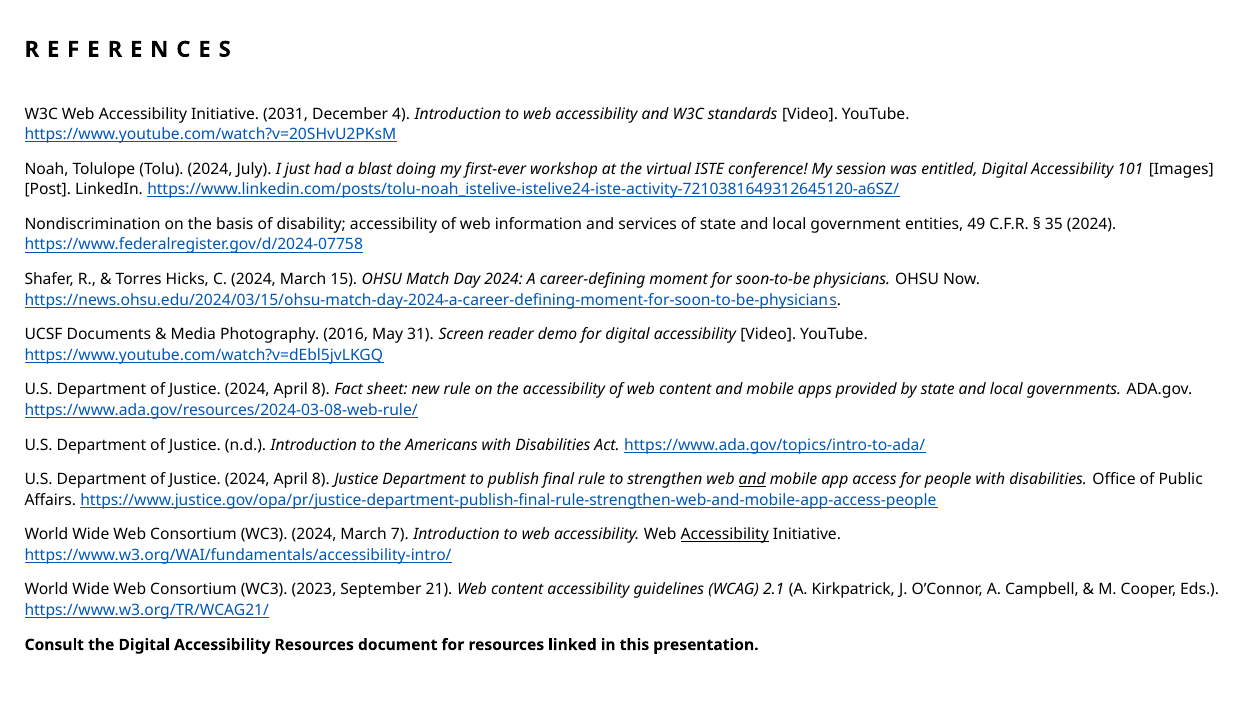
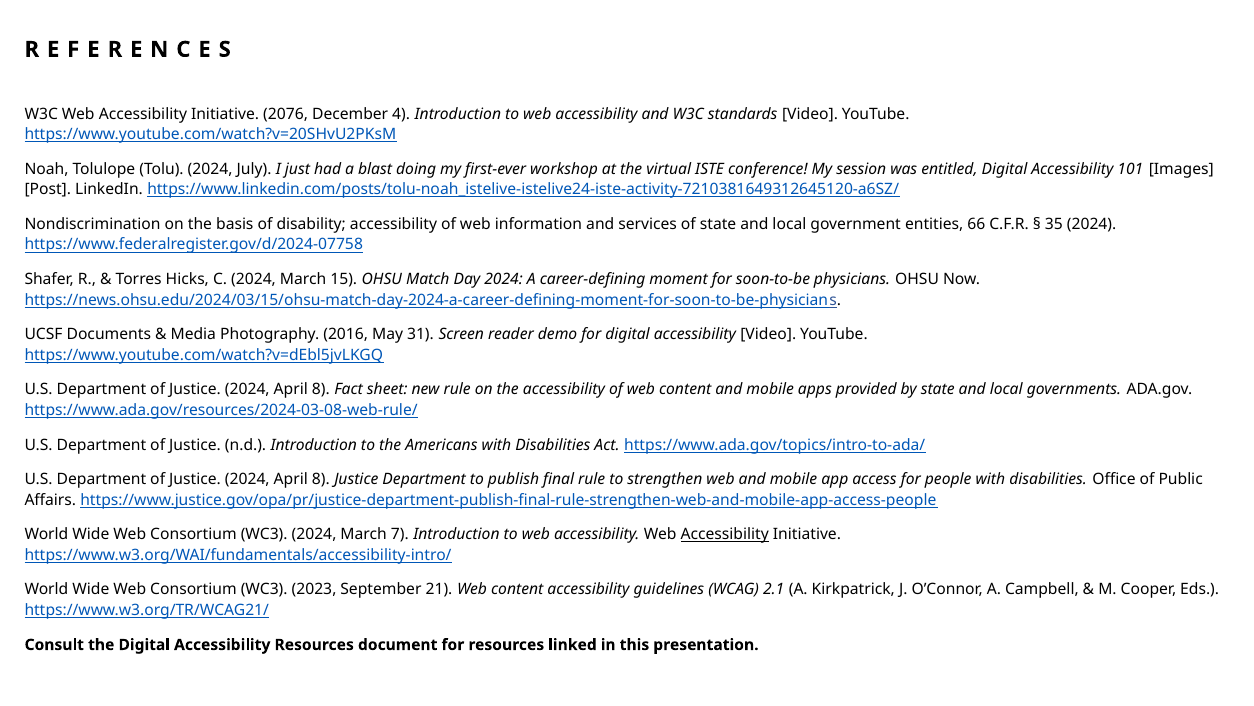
2031: 2031 -> 2076
49: 49 -> 66
and at (752, 479) underline: present -> none
